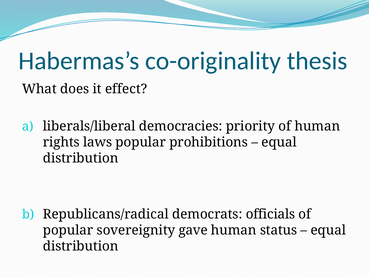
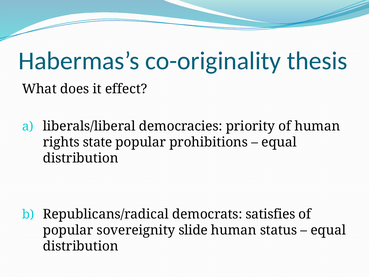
laws: laws -> state
officials: officials -> satisfies
gave: gave -> slide
